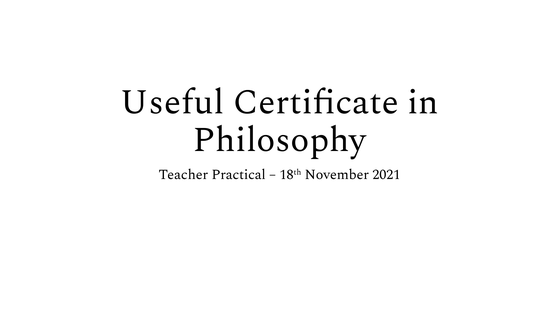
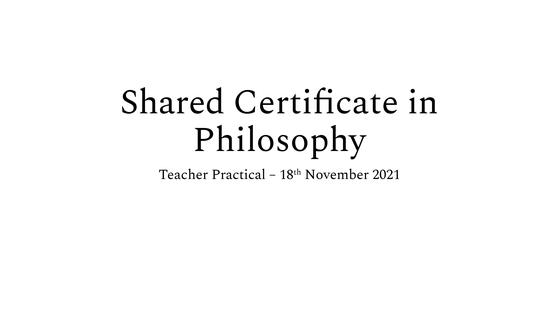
Useful: Useful -> Shared
